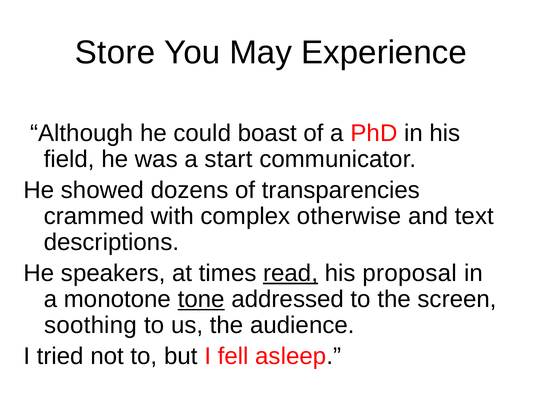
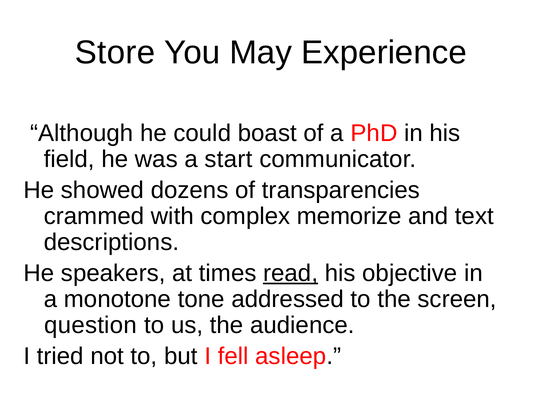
otherwise: otherwise -> memorize
proposal: proposal -> objective
tone underline: present -> none
soothing: soothing -> question
